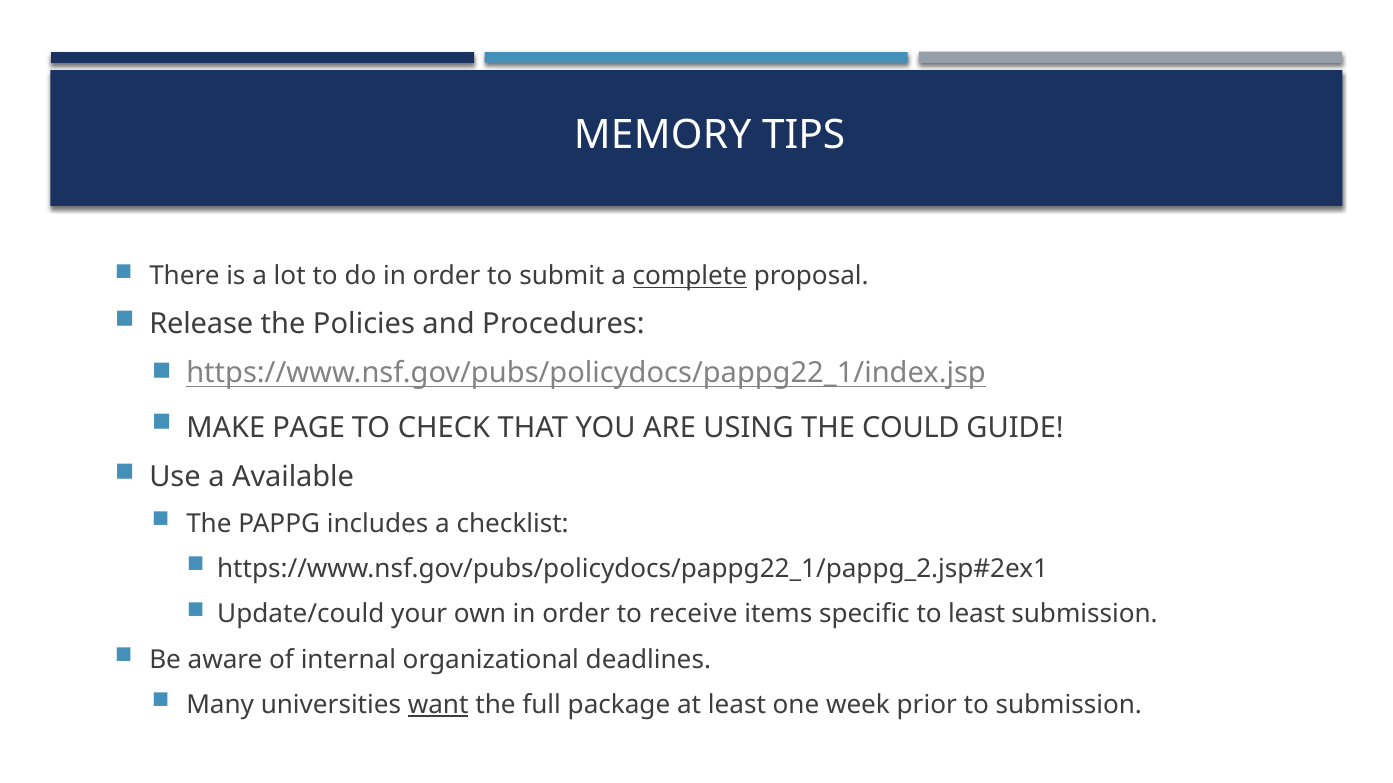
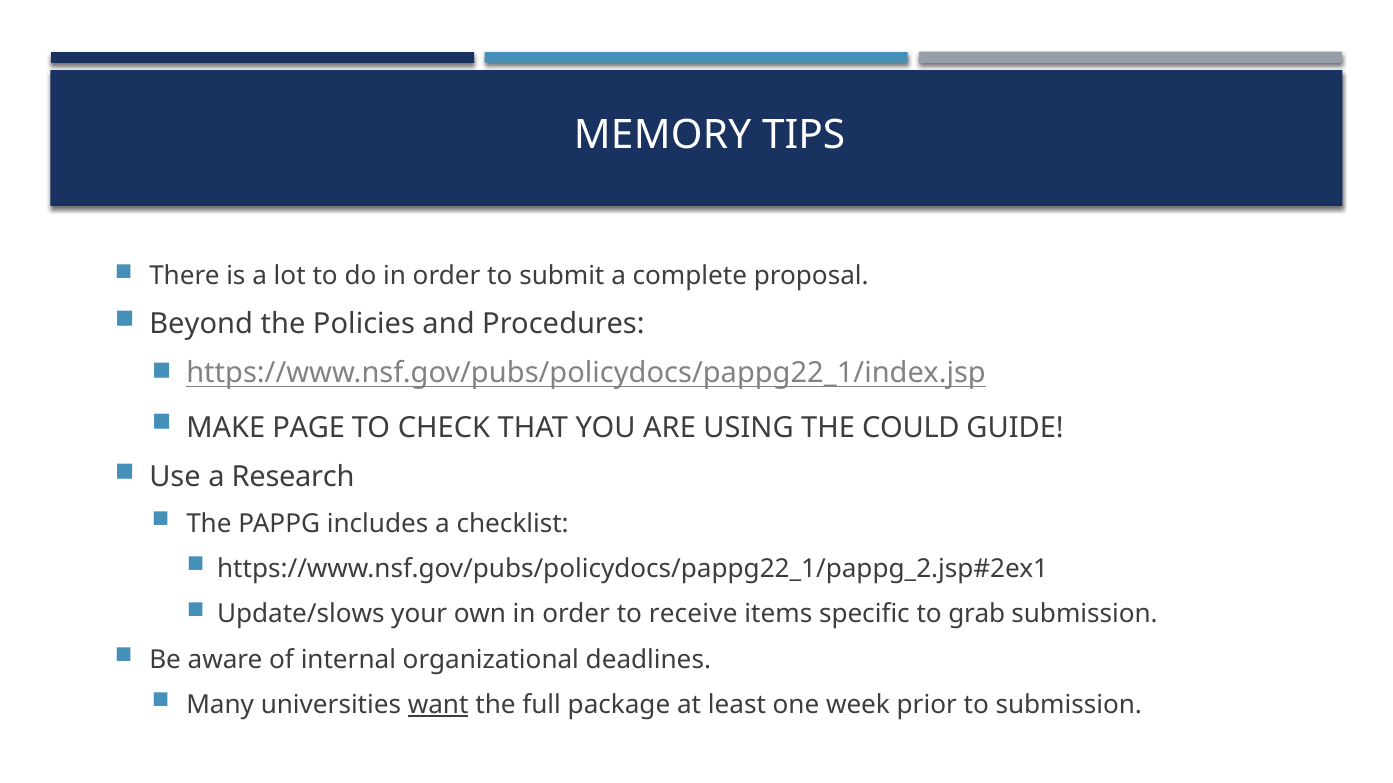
complete underline: present -> none
Release: Release -> Beyond
Available: Available -> Research
Update/could: Update/could -> Update/slows
to least: least -> grab
